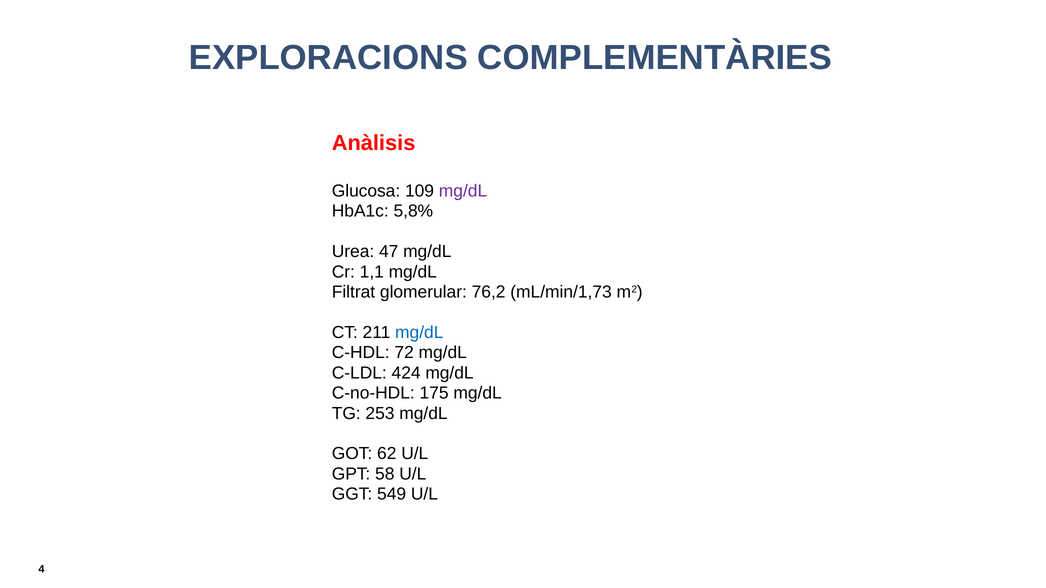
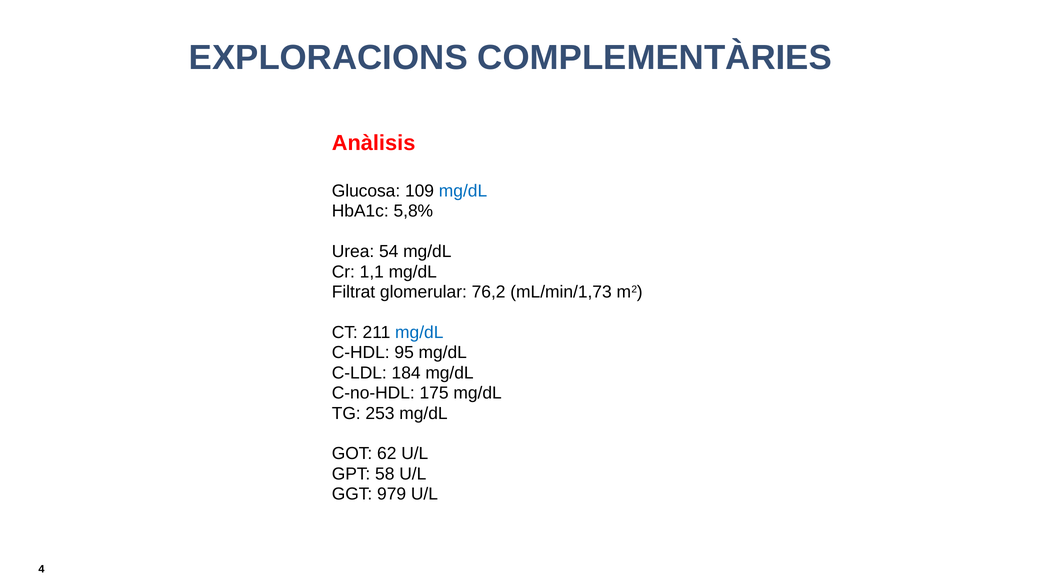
mg/dL at (463, 191) colour: purple -> blue
47: 47 -> 54
72: 72 -> 95
424: 424 -> 184
549: 549 -> 979
